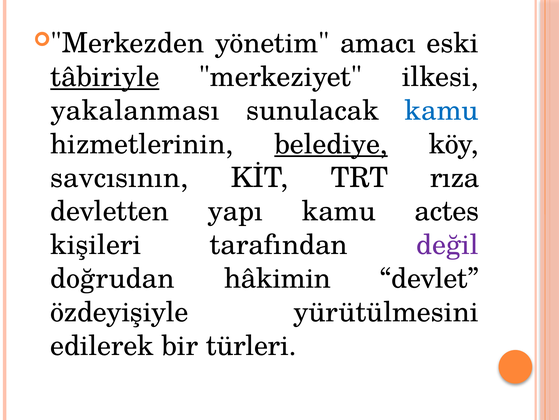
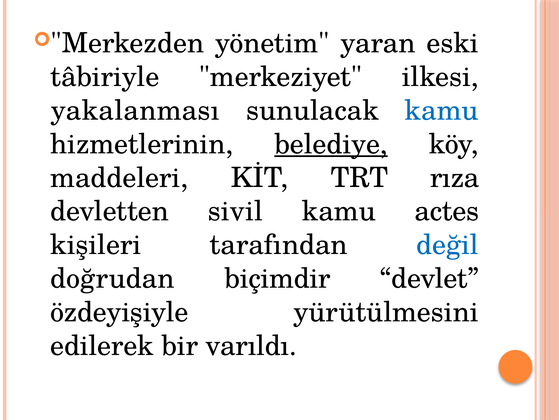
amacı: amacı -> yaran
tâbiriyle underline: present -> none
savcısının: savcısının -> maddeleri
yapı: yapı -> sivil
değil colour: purple -> blue
hâkimin: hâkimin -> biçimdir
türleri: türleri -> varıldı
